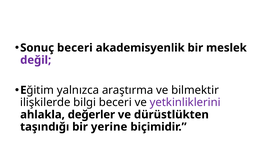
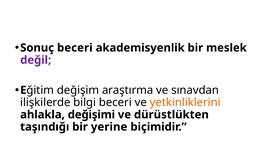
yalnızca: yalnızca -> değişim
bilmektir: bilmektir -> sınavdan
yetkinliklerini colour: purple -> orange
değerler: değerler -> değişimi
